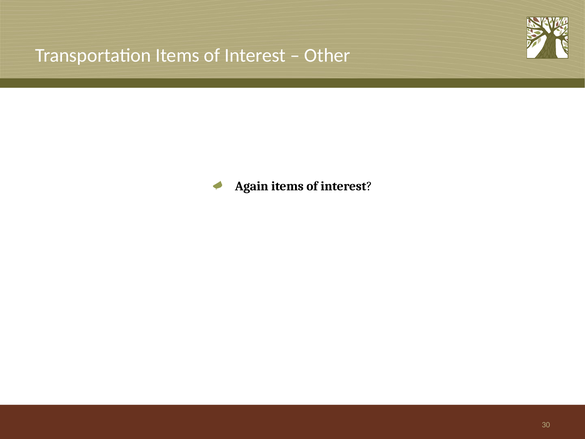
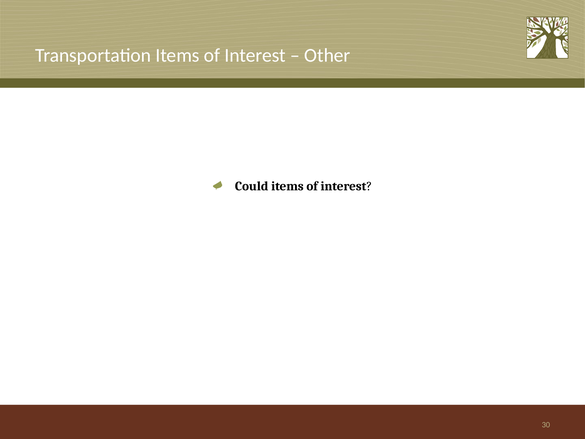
Again: Again -> Could
